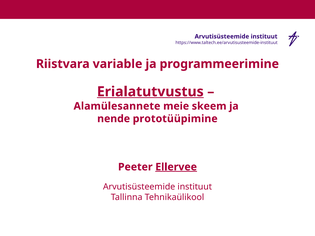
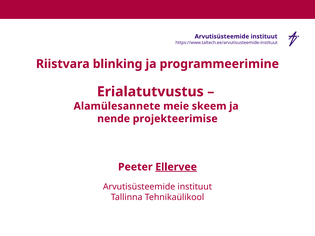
variable: variable -> blinking
Erialatutvustus underline: present -> none
prototüüpimine: prototüüpimine -> projekteerimise
